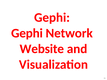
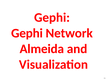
Website: Website -> Almeida
